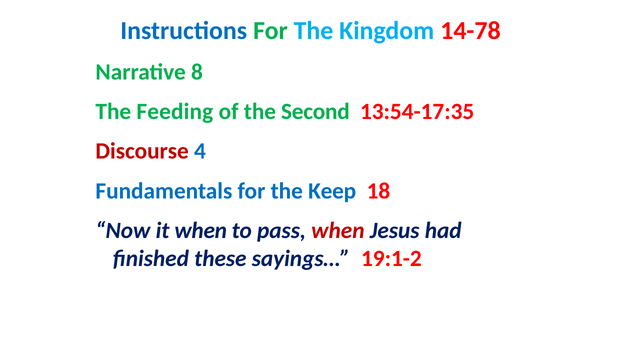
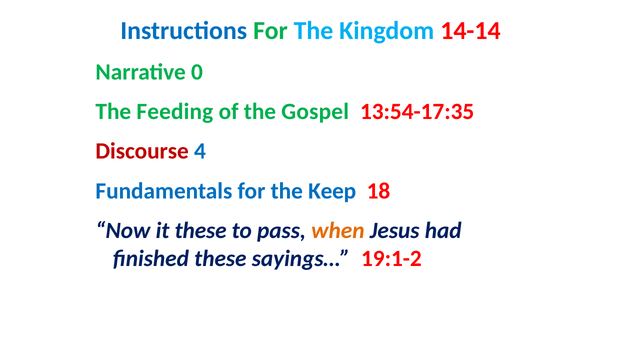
14-78: 14-78 -> 14-14
8: 8 -> 0
Second: Second -> Gospel
it when: when -> these
when at (338, 231) colour: red -> orange
